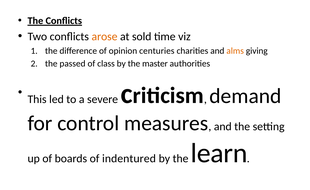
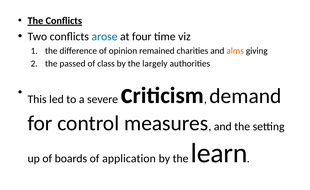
arose colour: orange -> blue
sold: sold -> four
centuries: centuries -> remained
master: master -> largely
indentured: indentured -> application
